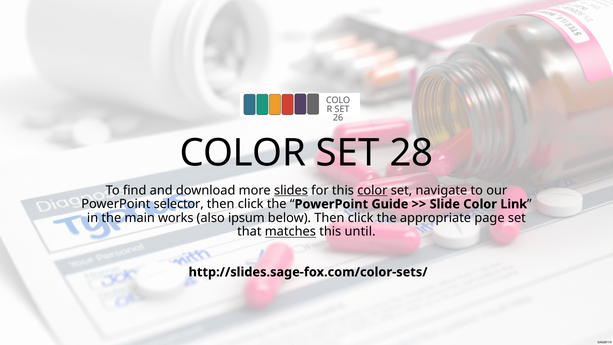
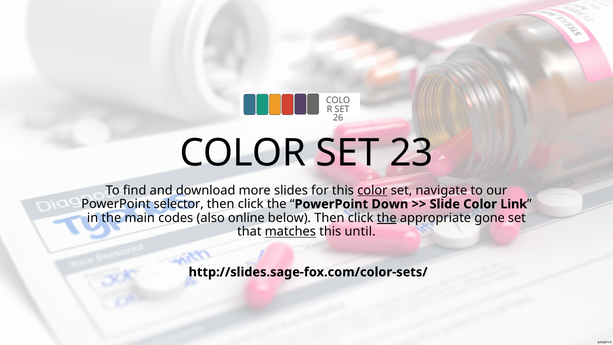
28: 28 -> 23
slides underline: present -> none
Guide: Guide -> Down
works: works -> codes
ipsum: ipsum -> online
the at (387, 218) underline: none -> present
page: page -> gone
